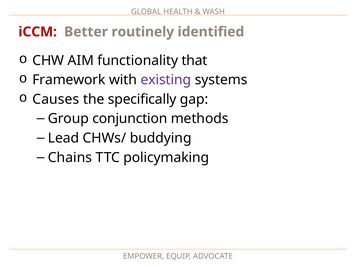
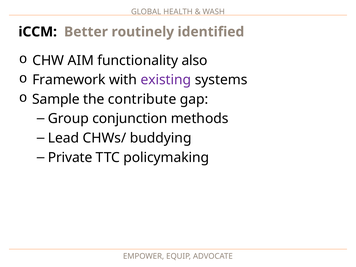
iCCM colour: red -> black
that: that -> also
Causes: Causes -> Sample
specifically: specifically -> contribute
Chains: Chains -> Private
